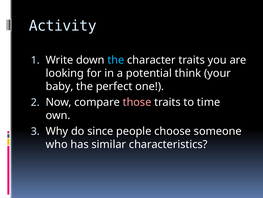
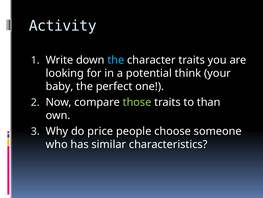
those colour: pink -> light green
time: time -> than
since: since -> price
